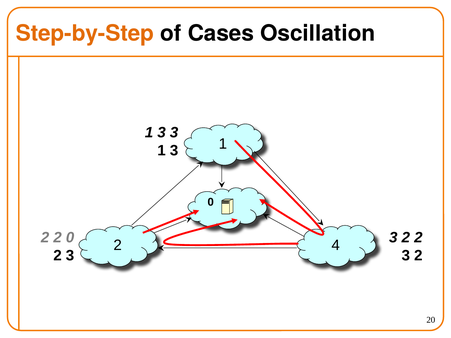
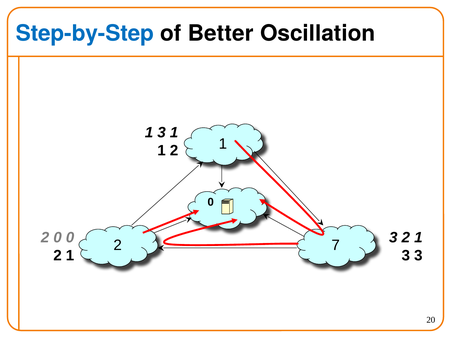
Step-by-Step colour: orange -> blue
Cases: Cases -> Better
3 at (174, 133): 3 -> 1
3 at (174, 151): 3 -> 2
2 at (58, 238): 2 -> 0
2 at (418, 238): 2 -> 1
4: 4 -> 7
3 at (70, 256): 3 -> 1
2 at (418, 256): 2 -> 3
